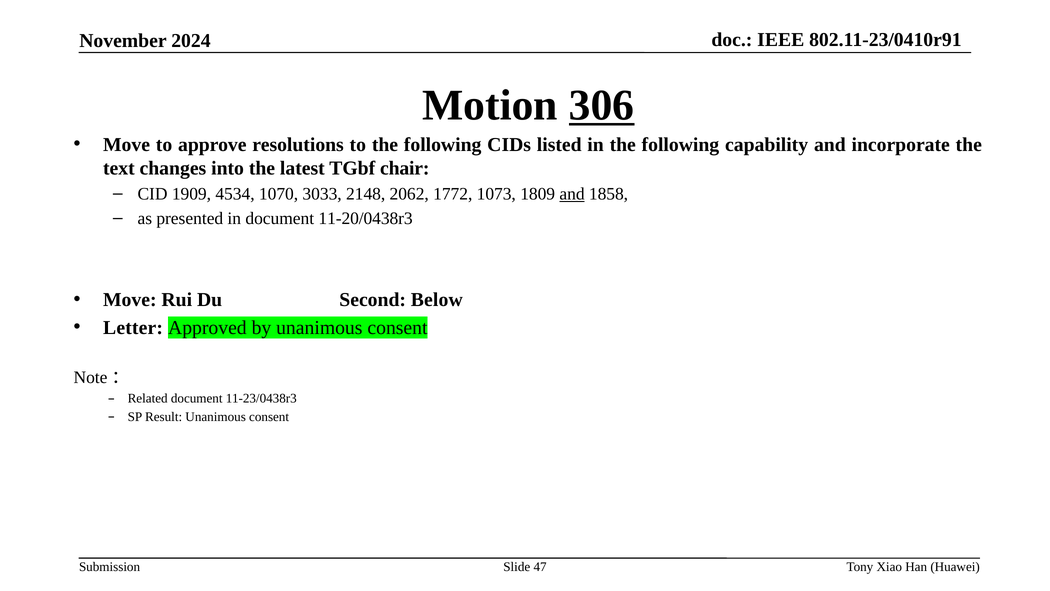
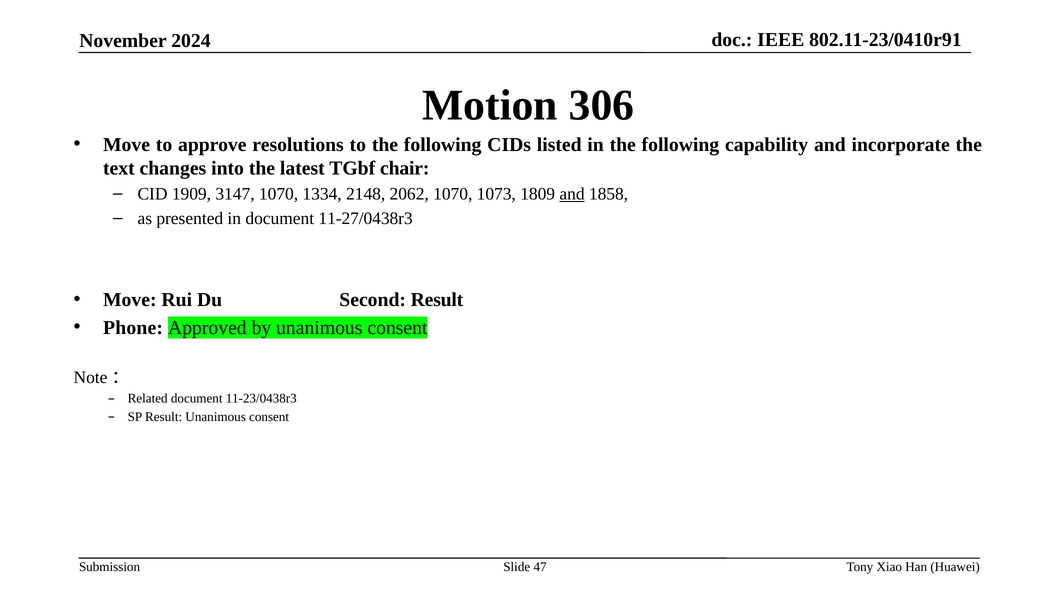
306 underline: present -> none
4534: 4534 -> 3147
3033: 3033 -> 1334
2062 1772: 1772 -> 1070
11-20/0438r3: 11-20/0438r3 -> 11-27/0438r3
Second Below: Below -> Result
Letter: Letter -> Phone
